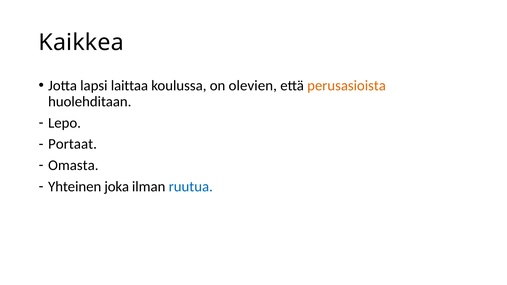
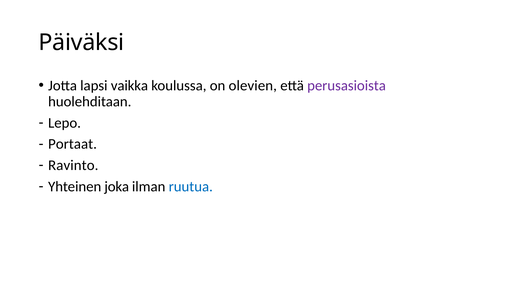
Kaikkea: Kaikkea -> Päiväksi
laittaa: laittaa -> vaikka
perusasioista colour: orange -> purple
Omasta: Omasta -> Ravinto
